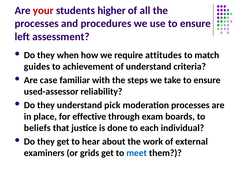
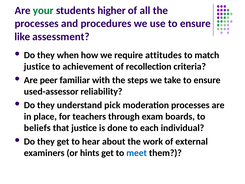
your colour: red -> green
left: left -> like
guides at (37, 67): guides -> justice
of understand: understand -> recollection
case: case -> peer
effective: effective -> teachers
grids: grids -> hints
